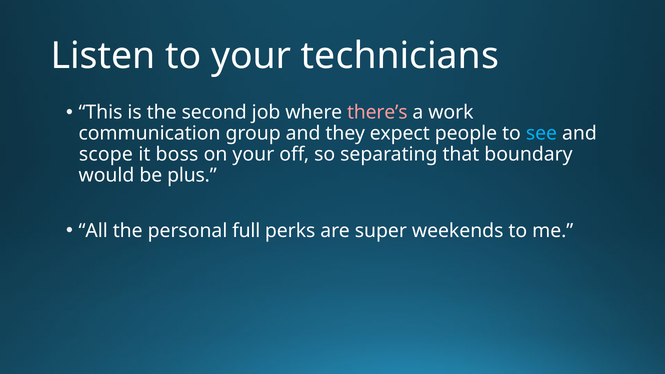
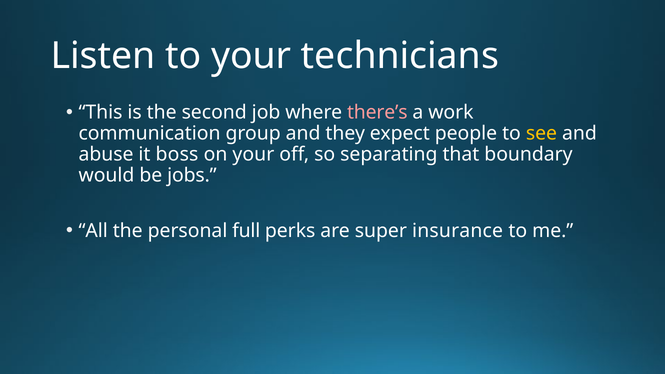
see colour: light blue -> yellow
scope: scope -> abuse
plus: plus -> jobs
weekends: weekends -> insurance
